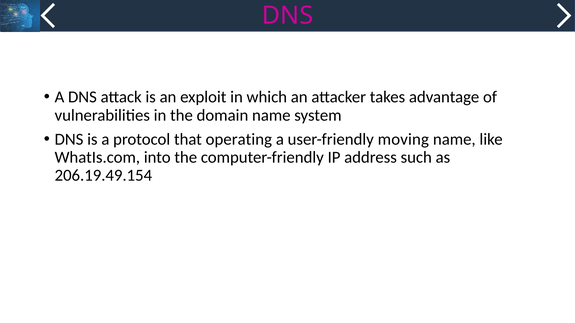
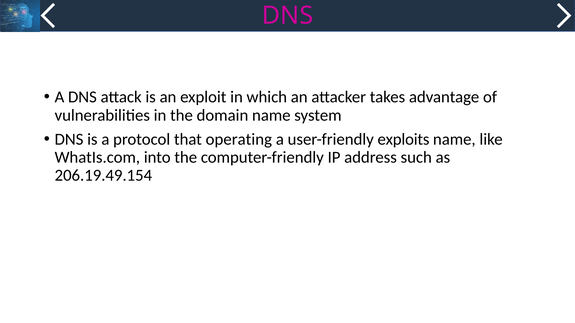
moving: moving -> exploits
